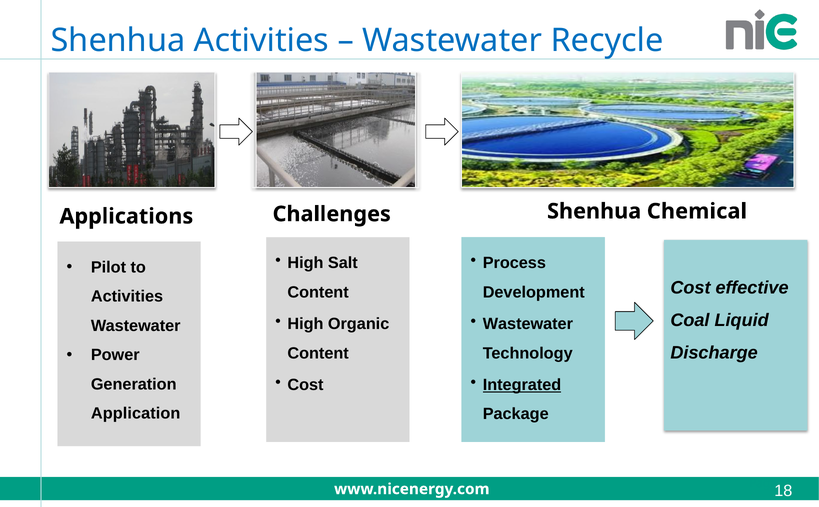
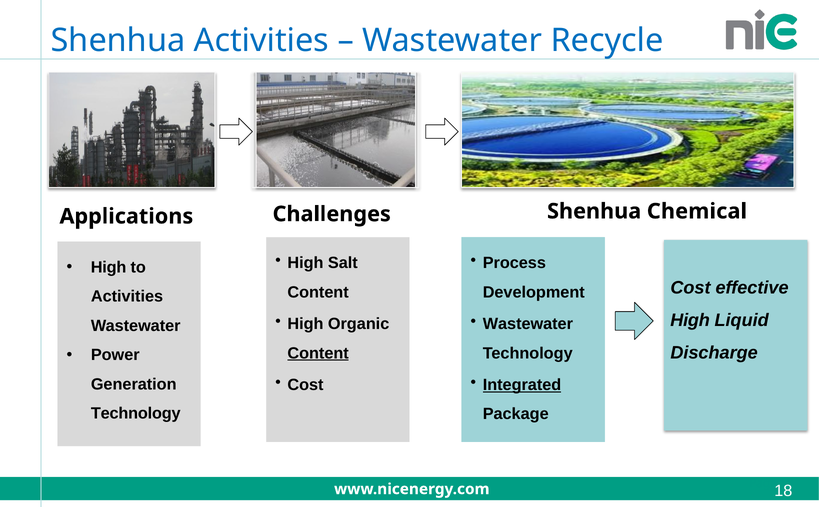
Pilot at (108, 267): Pilot -> High
Coal at (690, 320): Coal -> High
Content at (318, 353) underline: none -> present
Application at (136, 414): Application -> Technology
